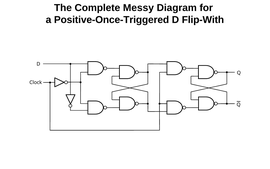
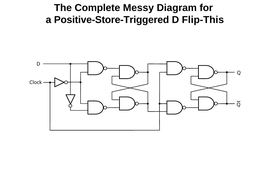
Positive-Once-Triggered: Positive-Once-Triggered -> Positive-Store-Triggered
Flip-With: Flip-With -> Flip-This
